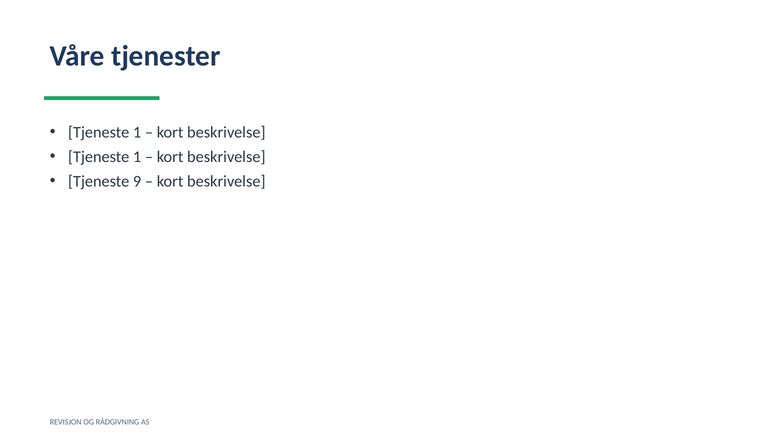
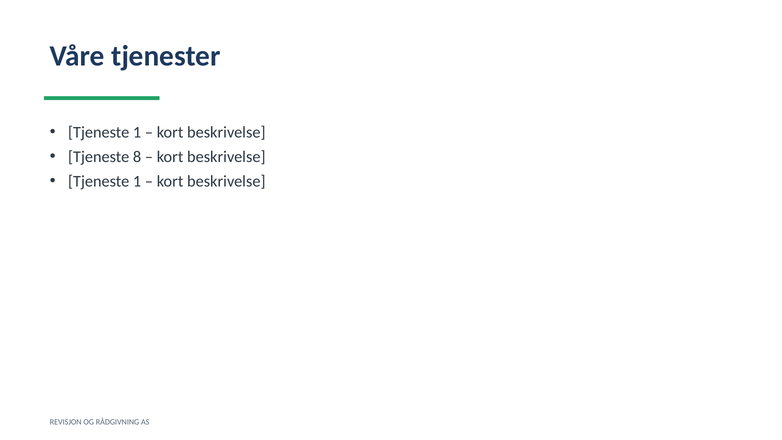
1 at (137, 157): 1 -> 8
9 at (137, 181): 9 -> 1
